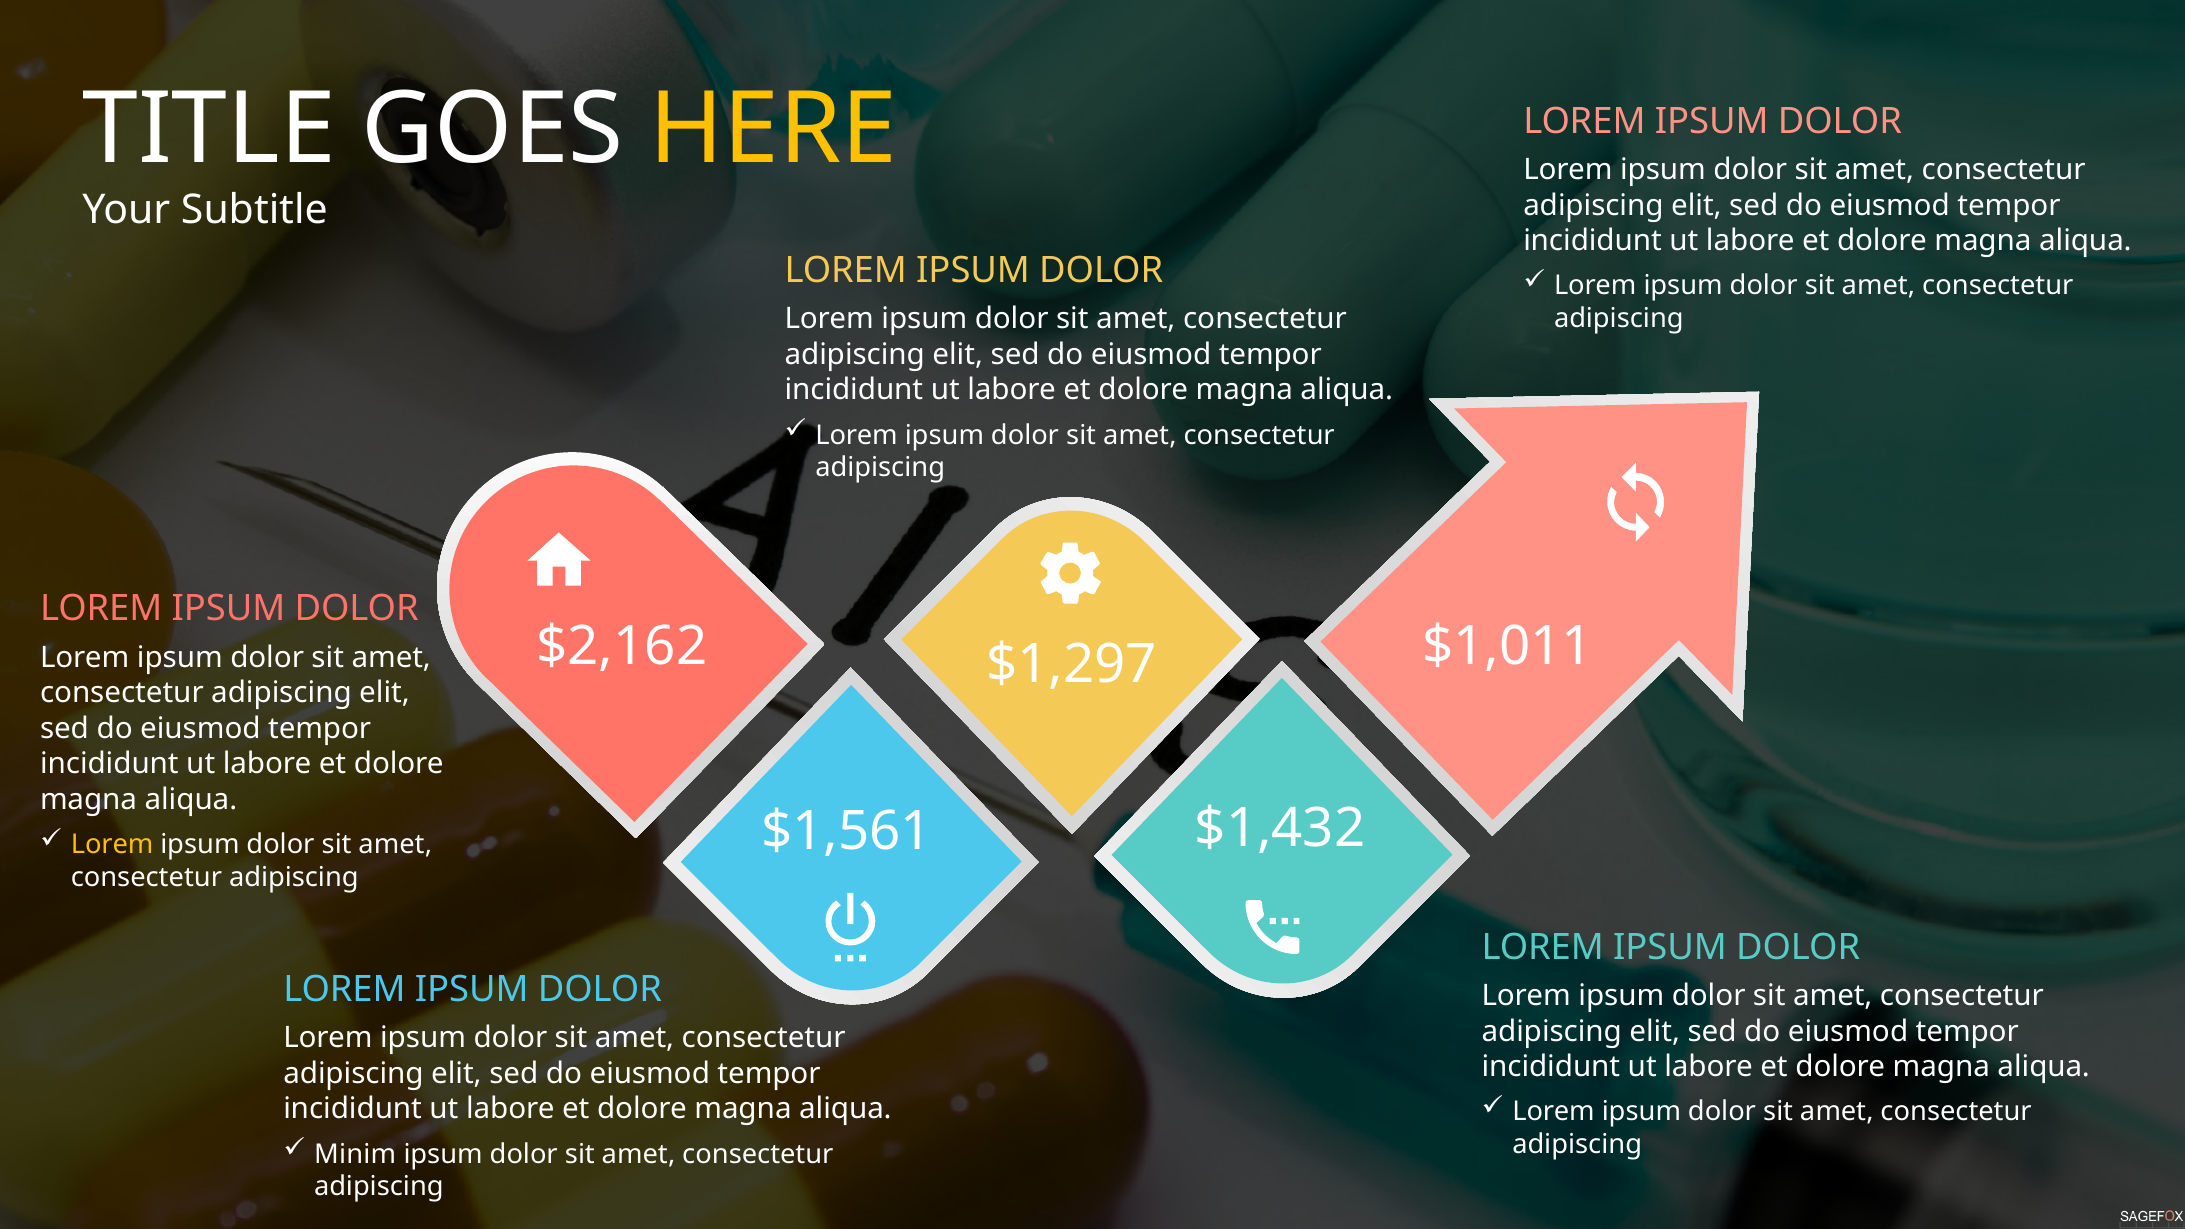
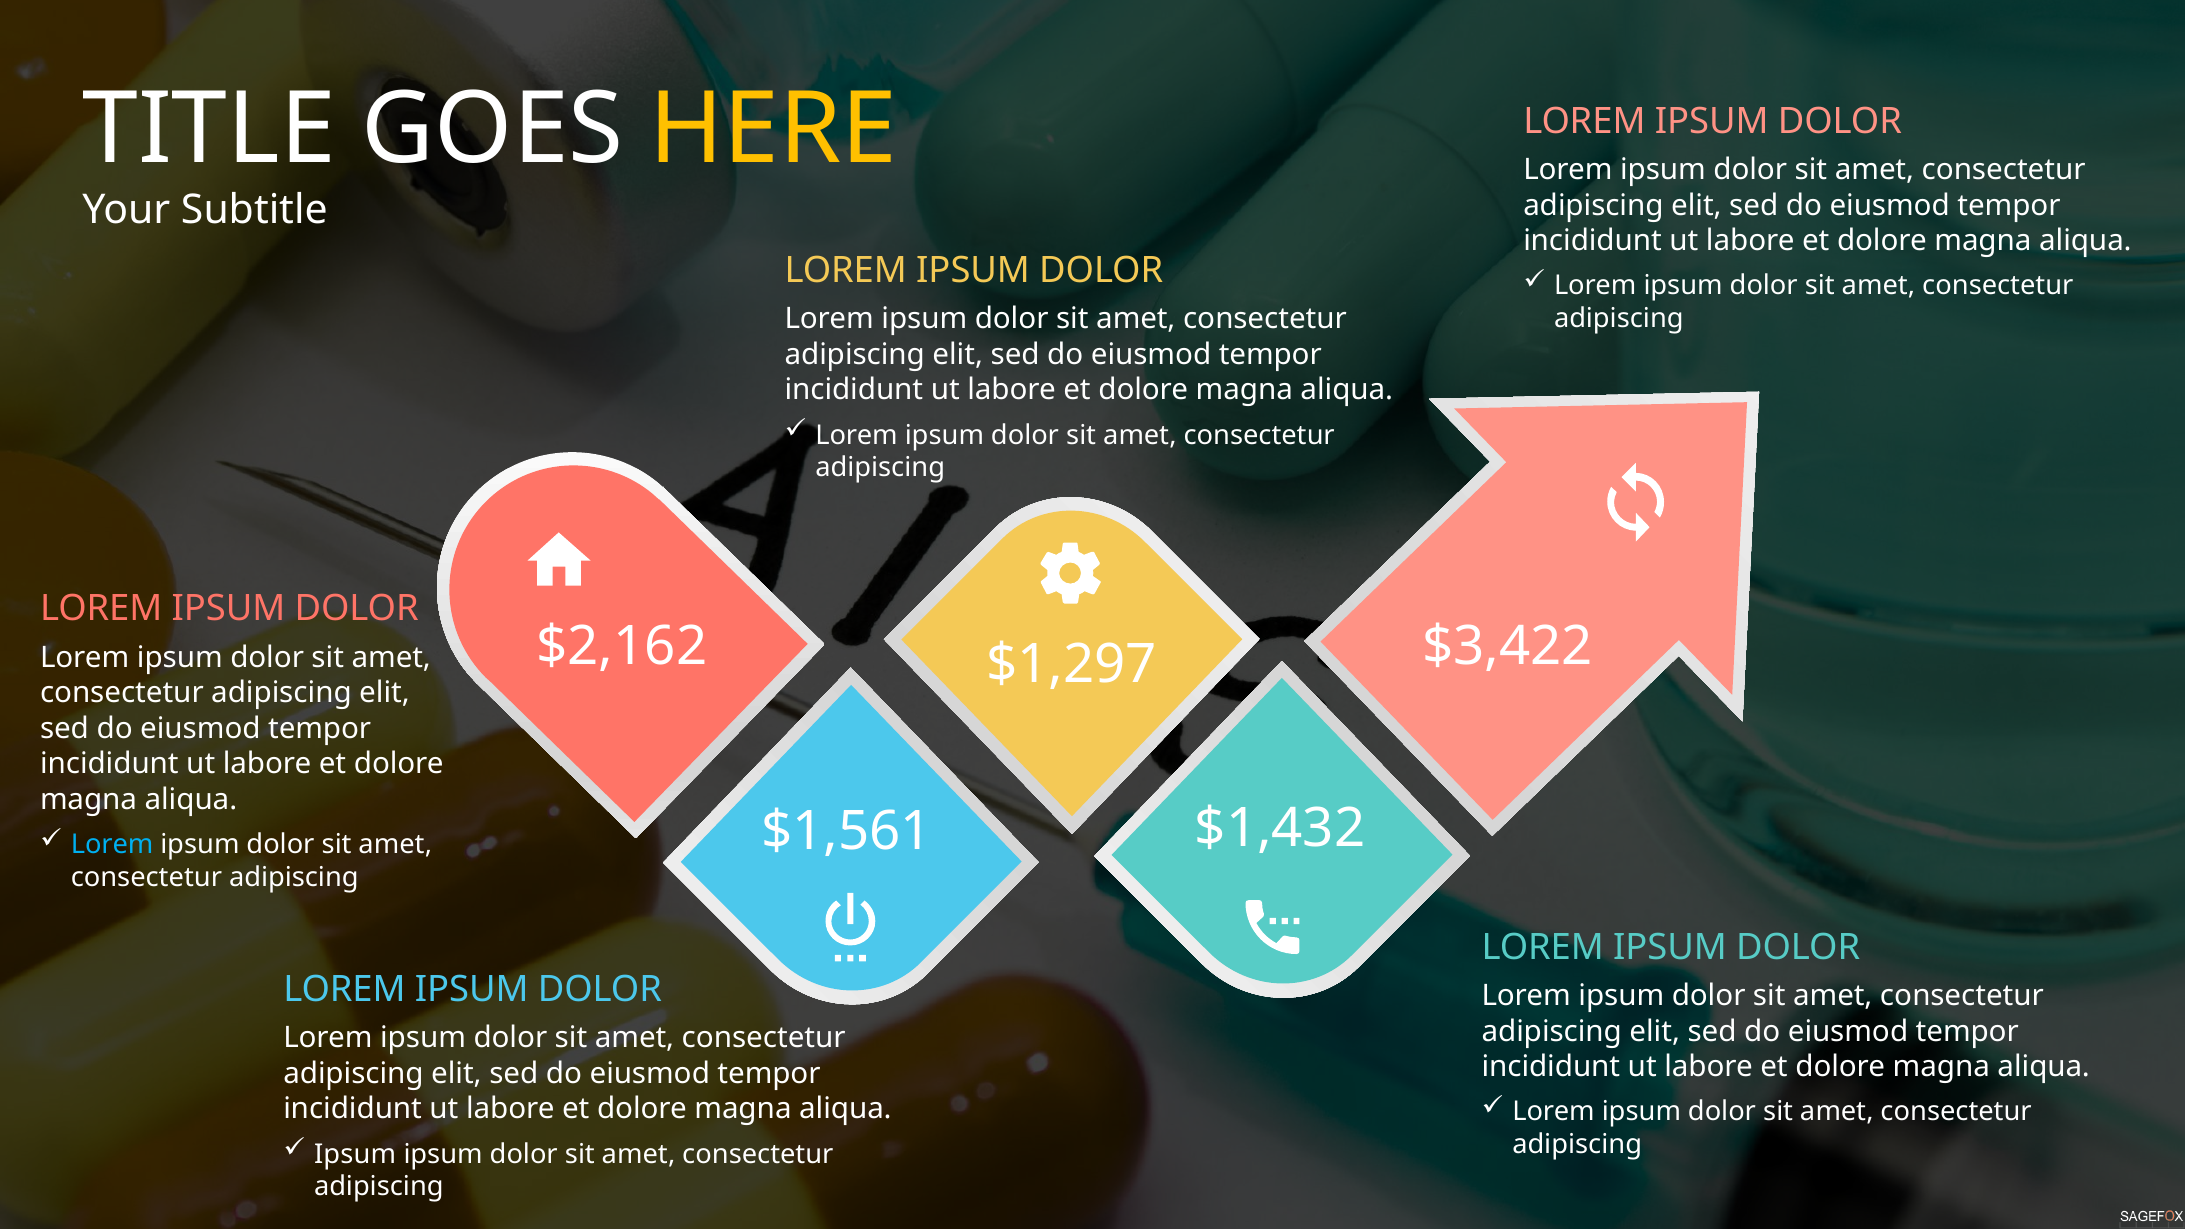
$1,011: $1,011 -> $3,422
Lorem at (112, 844) colour: yellow -> light blue
Minim at (355, 1154): Minim -> Ipsum
